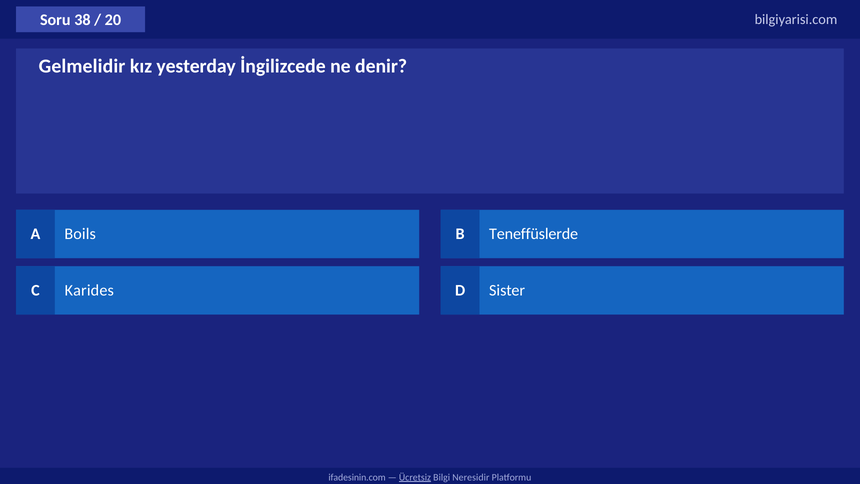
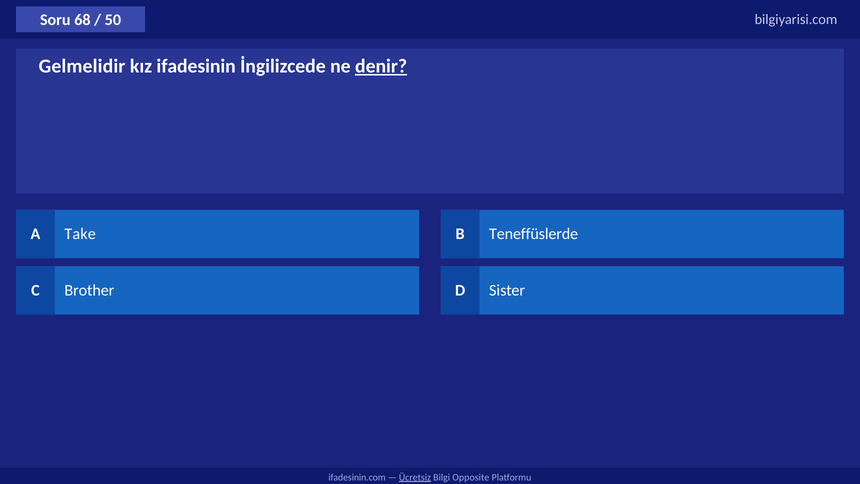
38: 38 -> 68
20: 20 -> 50
yesterday: yesterday -> ifadesinin
denir underline: none -> present
Boils: Boils -> Take
Karides: Karides -> Brother
Neresidir: Neresidir -> Opposite
